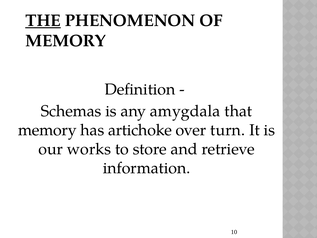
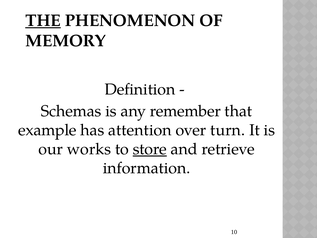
amygdala: amygdala -> remember
memory at (47, 130): memory -> example
artichoke: artichoke -> attention
store underline: none -> present
